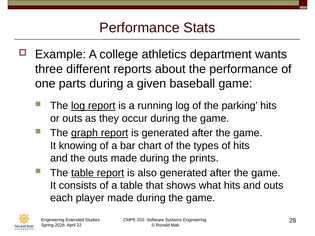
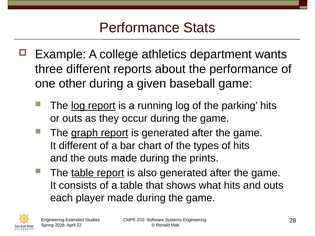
parts: parts -> other
It knowing: knowing -> different
